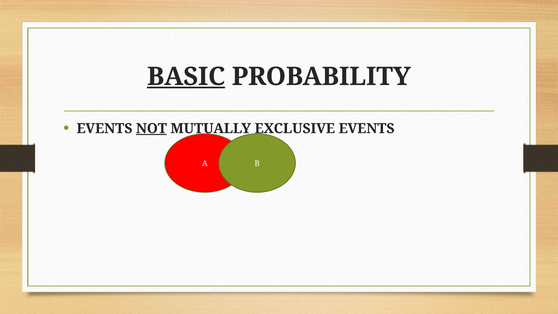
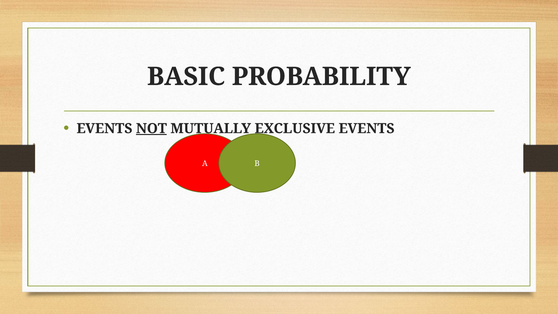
BASIC underline: present -> none
